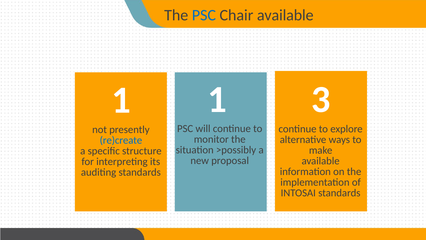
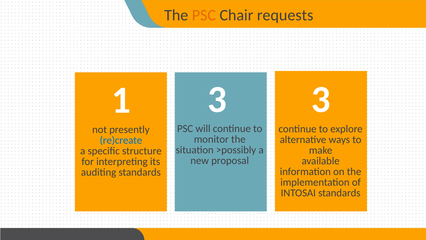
PSC at (204, 15) colour: blue -> orange
Chair available: available -> requests
1 1: 1 -> 3
